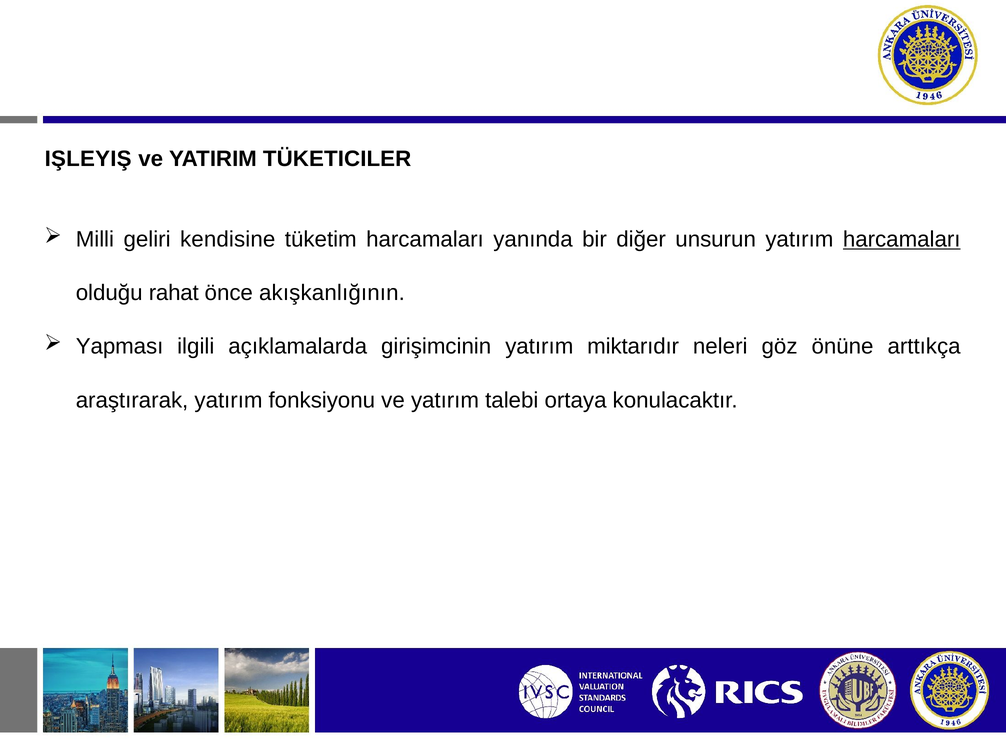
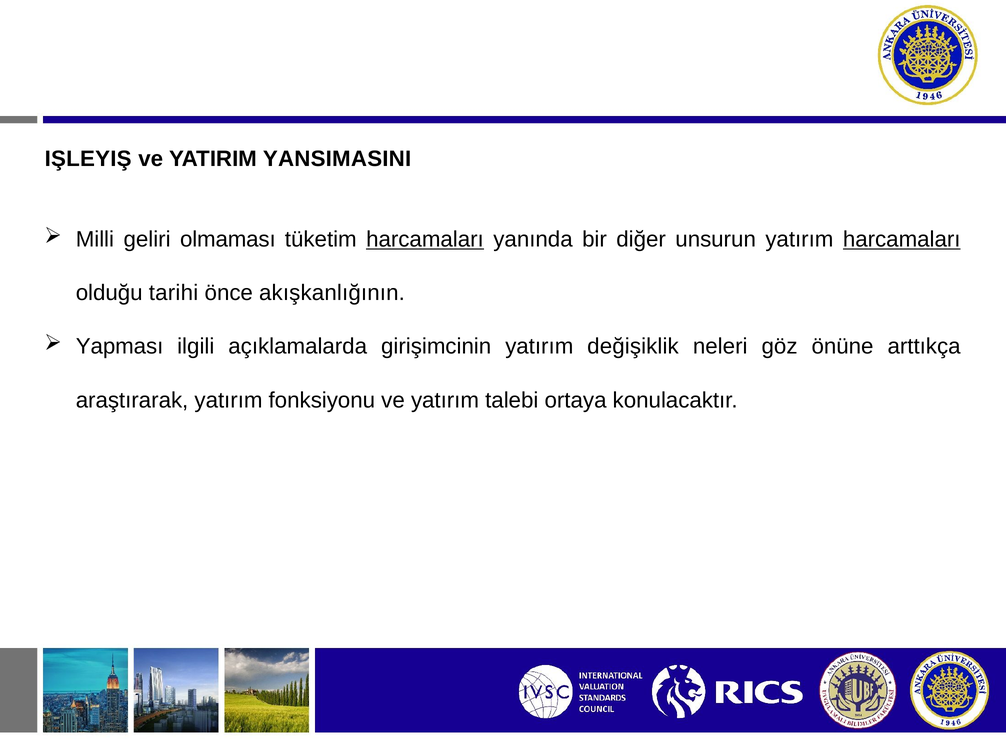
TÜKETICILER: TÜKETICILER -> YANSIMASINI
kendisine: kendisine -> olmaması
harcamaları at (425, 240) underline: none -> present
rahat: rahat -> tarihi
miktarıdır: miktarıdır -> değişiklik
